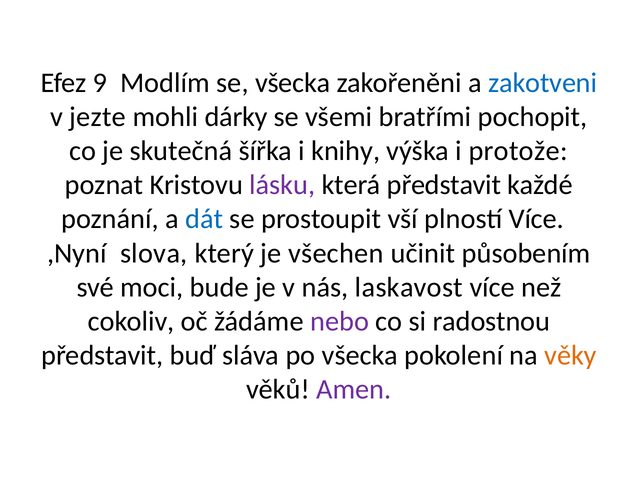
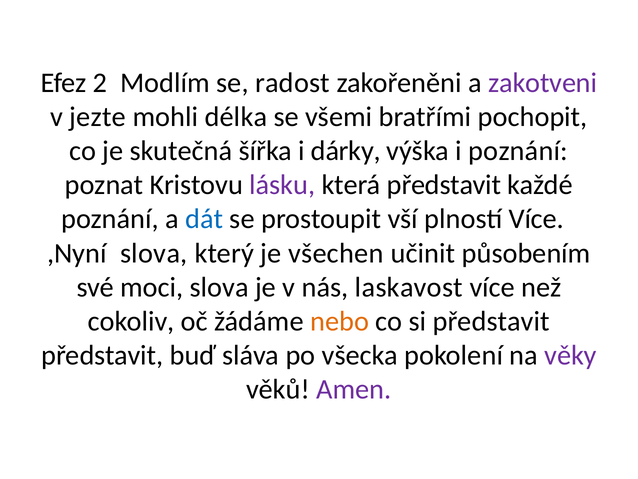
9: 9 -> 2
se všecka: všecka -> radost
zakotveni colour: blue -> purple
dárky: dárky -> délka
knihy: knihy -> dárky
i protože: protože -> poznání
moci bude: bude -> slova
nebo colour: purple -> orange
si radostnou: radostnou -> představit
věky colour: orange -> purple
